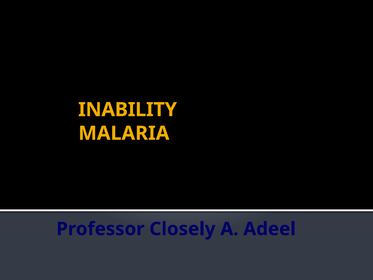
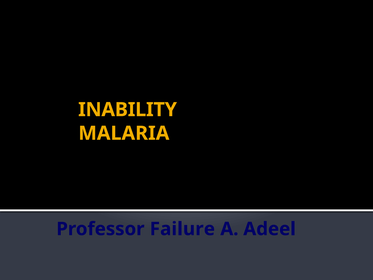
Closely: Closely -> Failure
